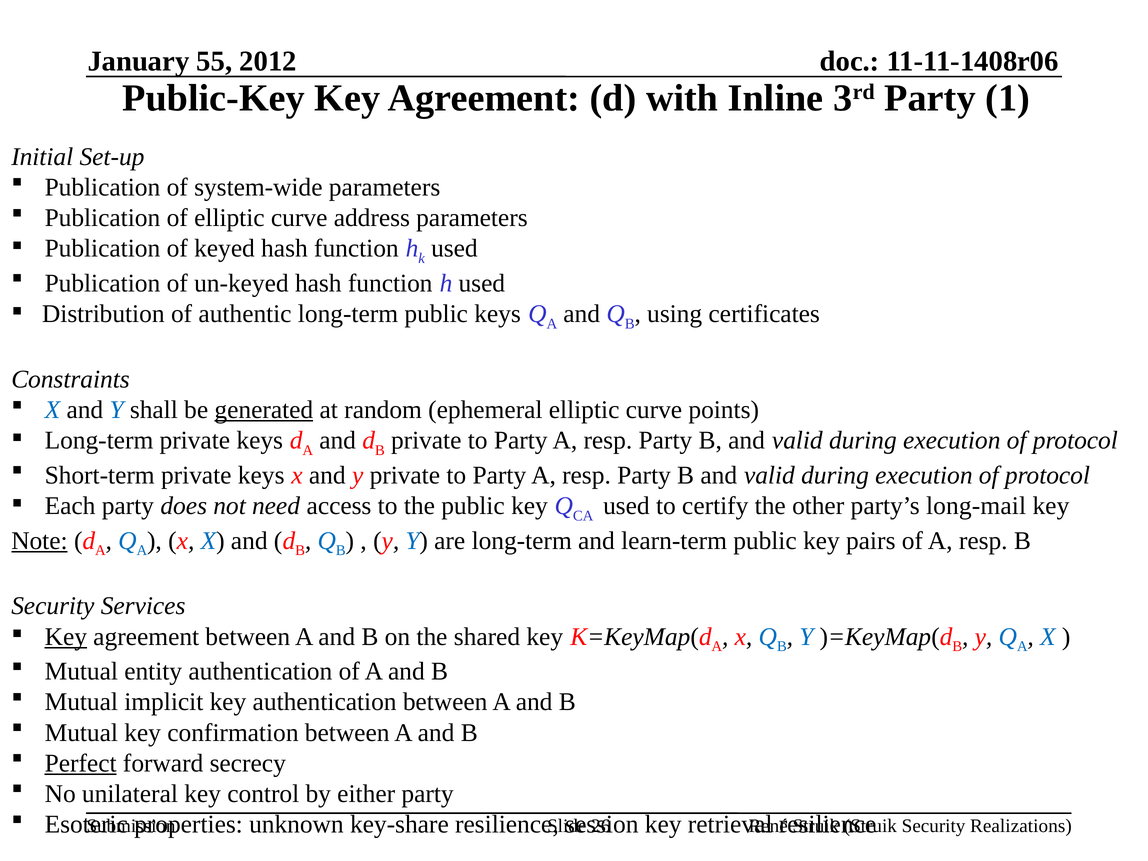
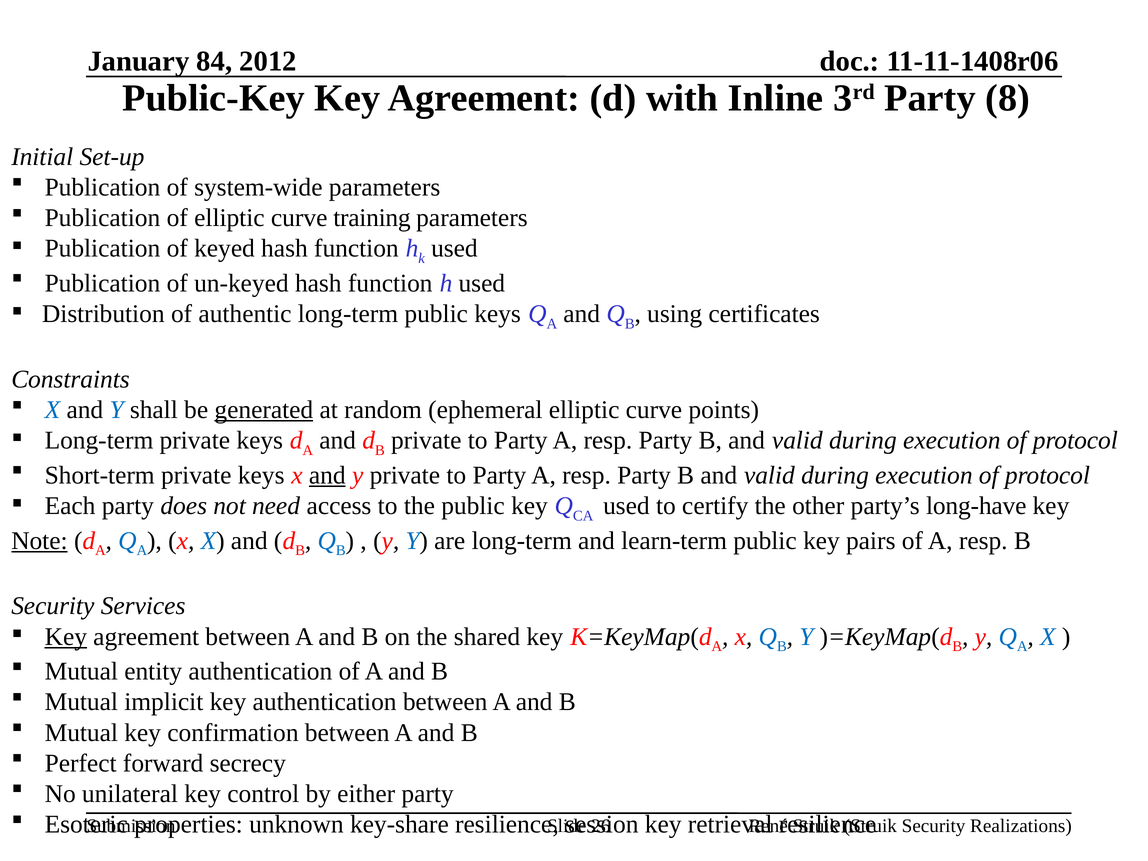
55: 55 -> 84
1: 1 -> 8
address: address -> training
and at (327, 475) underline: none -> present
long-mail: long-mail -> long-have
Perfect underline: present -> none
